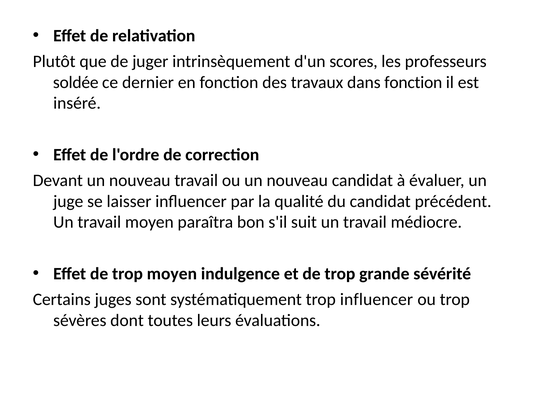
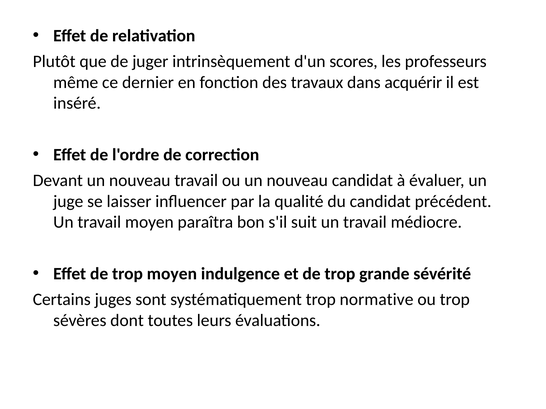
soldée: soldée -> même
dans fonction: fonction -> acquérir
trop influencer: influencer -> normative
